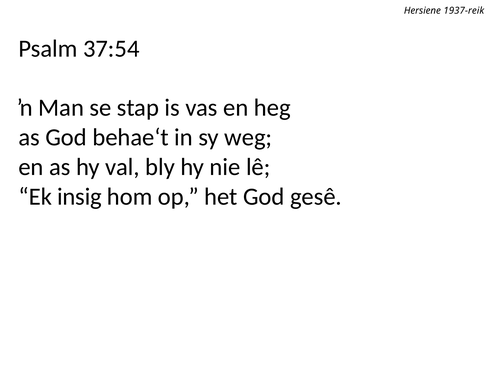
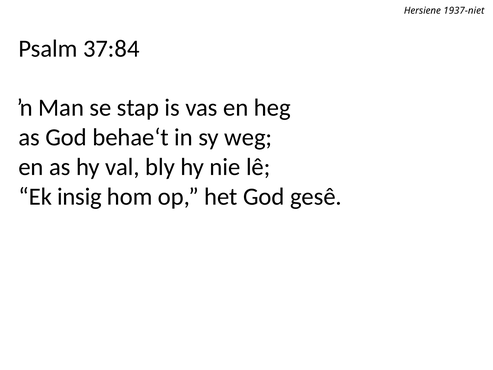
1937-reik: 1937-reik -> 1937-niet
37:54: 37:54 -> 37:84
